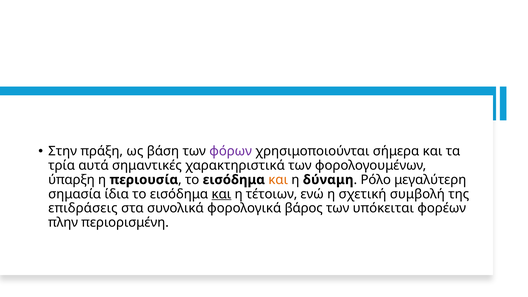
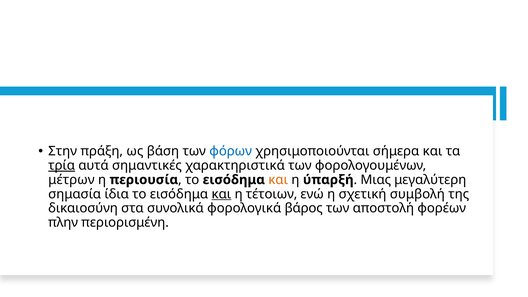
φόρων colour: purple -> blue
τρία underline: none -> present
ύπαρξη: ύπαρξη -> μέτρων
δύναμη: δύναμη -> ύπαρξή
Ρόλο: Ρόλο -> Μιας
επιδράσεις: επιδράσεις -> δικαιοσύνη
υπόκειται: υπόκειται -> αποστολή
